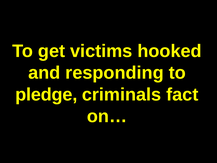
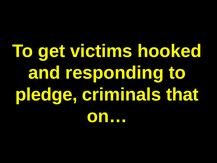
fact: fact -> that
